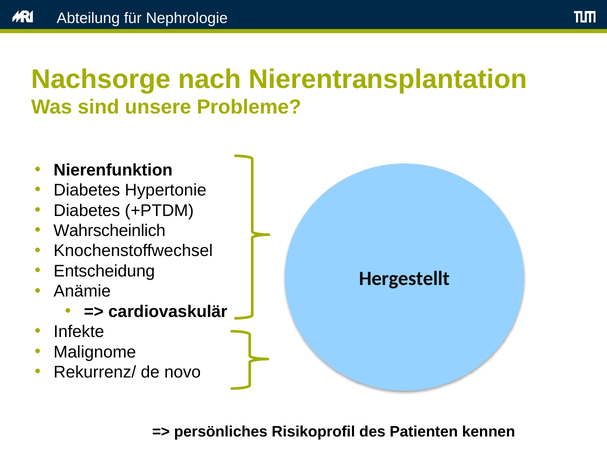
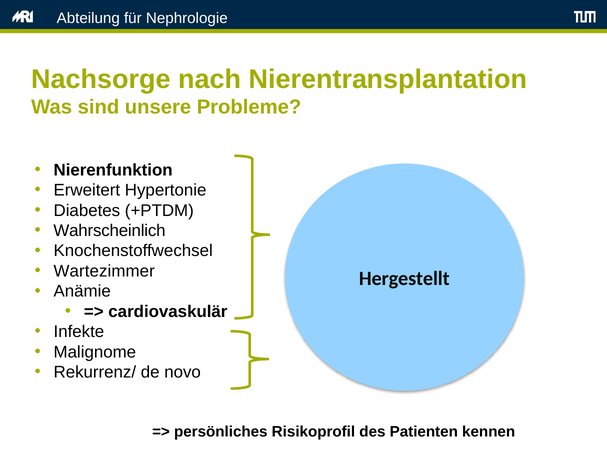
Diabetes at (87, 190): Diabetes -> Erweitert
Entscheidung: Entscheidung -> Wartezimmer
